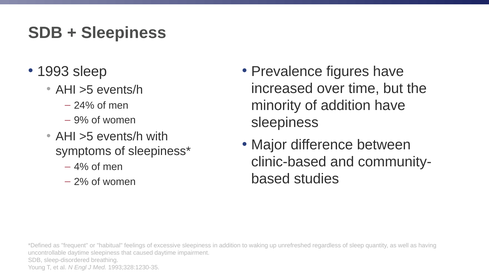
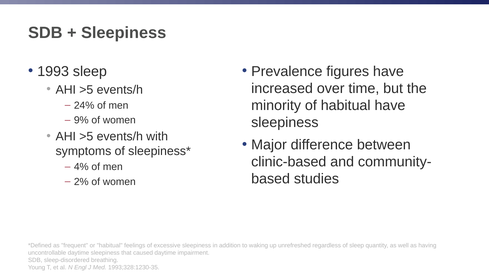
of addition: addition -> habitual
